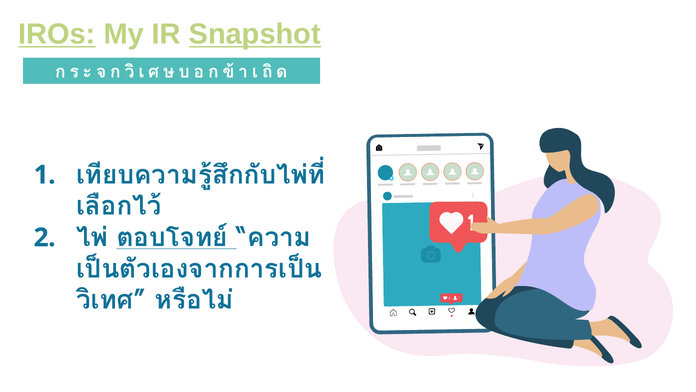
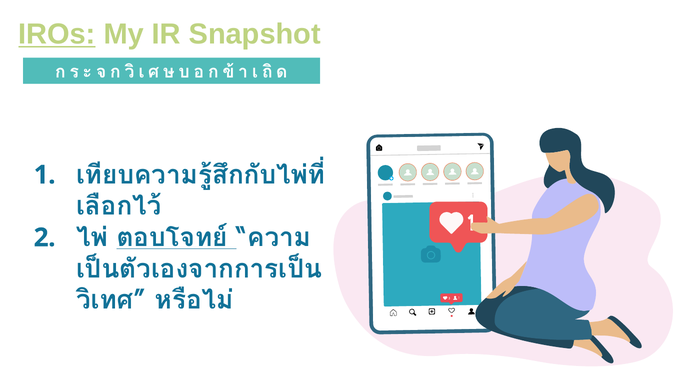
Snapshot underline: present -> none
